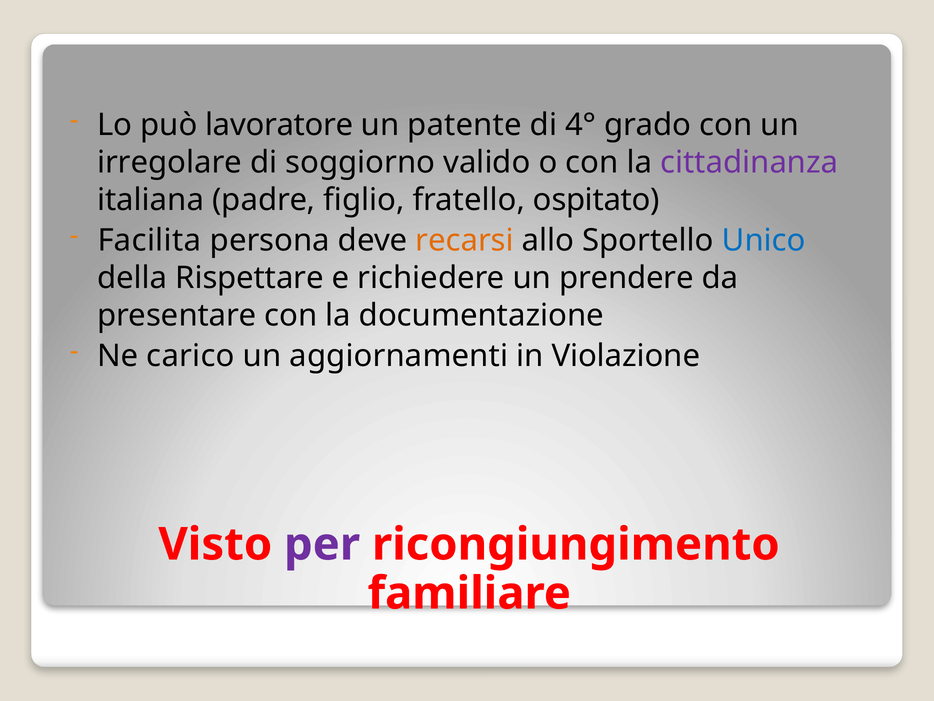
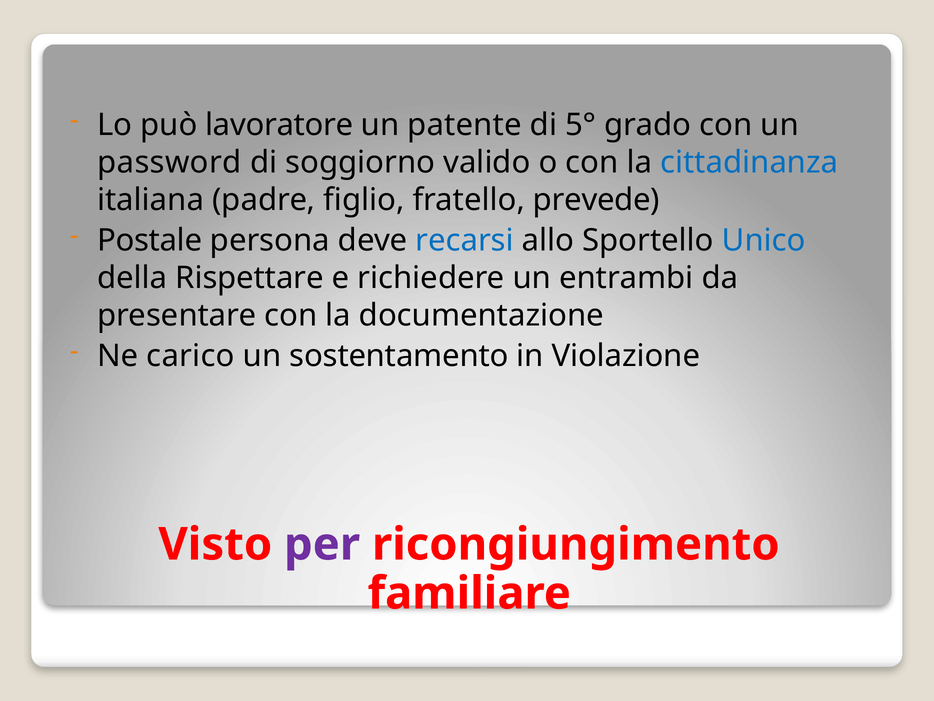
4°: 4° -> 5°
irregolare: irregolare -> password
cittadinanza colour: purple -> blue
ospitato: ospitato -> prevede
Facilita: Facilita -> Postale
recarsi colour: orange -> blue
prendere: prendere -> entrambi
aggiornamenti: aggiornamenti -> sostentamento
